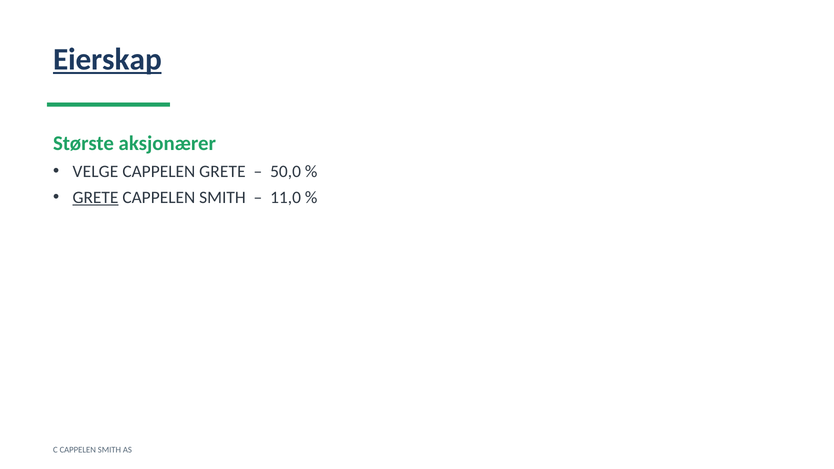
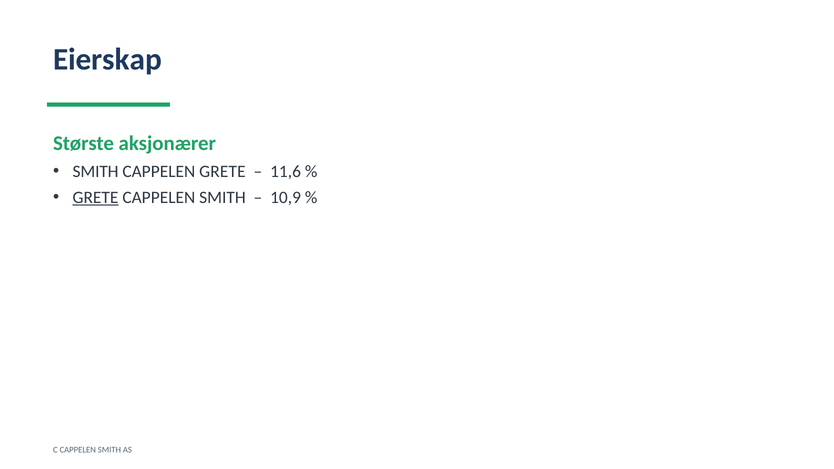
Eierskap underline: present -> none
VELGE at (95, 171): VELGE -> SMITH
50,0: 50,0 -> 11,6
11,0: 11,0 -> 10,9
